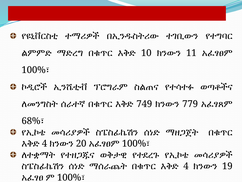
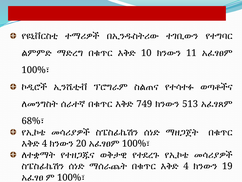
779: 779 -> 513
